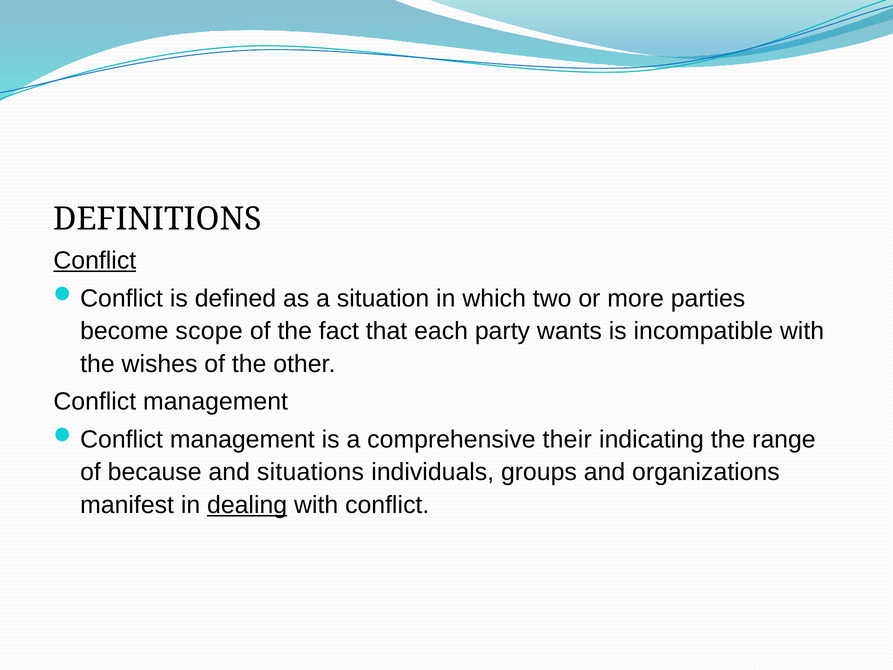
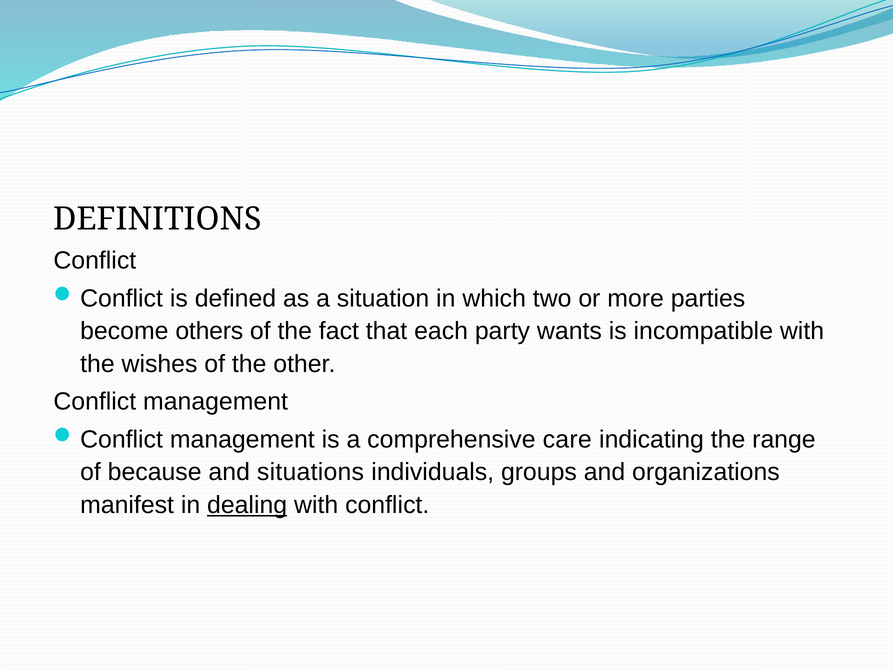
Conflict at (95, 261) underline: present -> none
scope: scope -> others
their: their -> care
